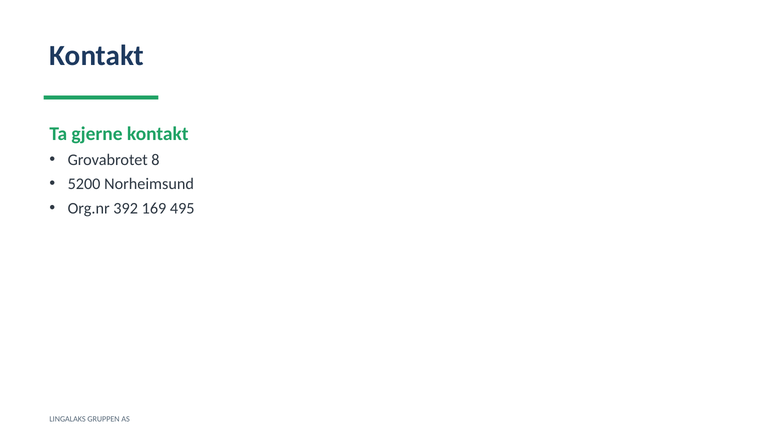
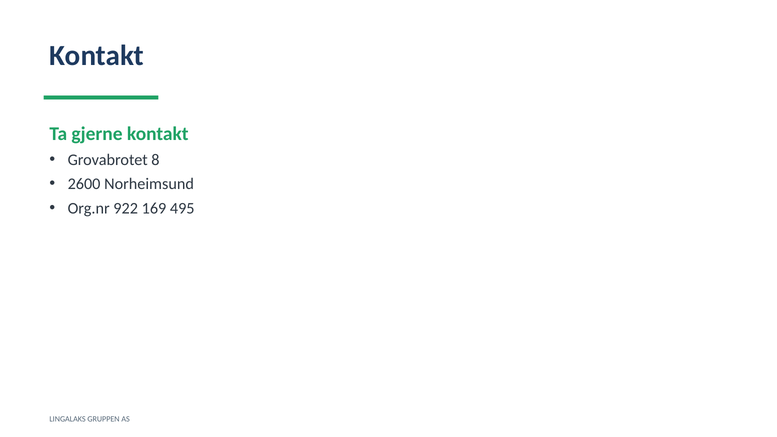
5200: 5200 -> 2600
392: 392 -> 922
